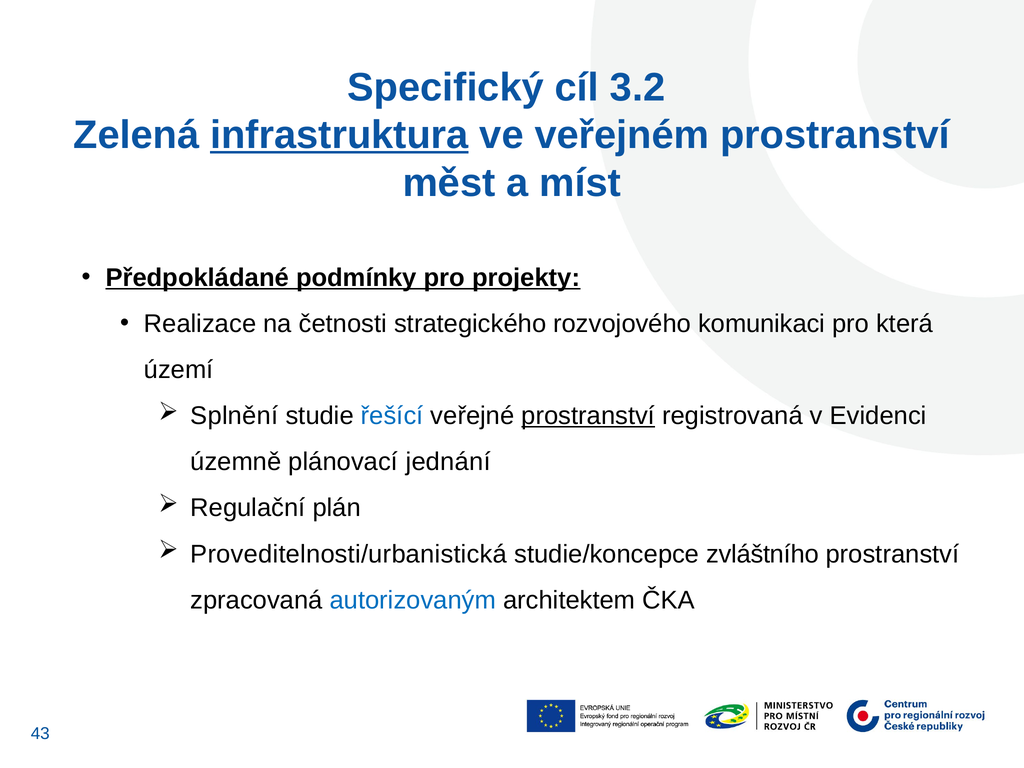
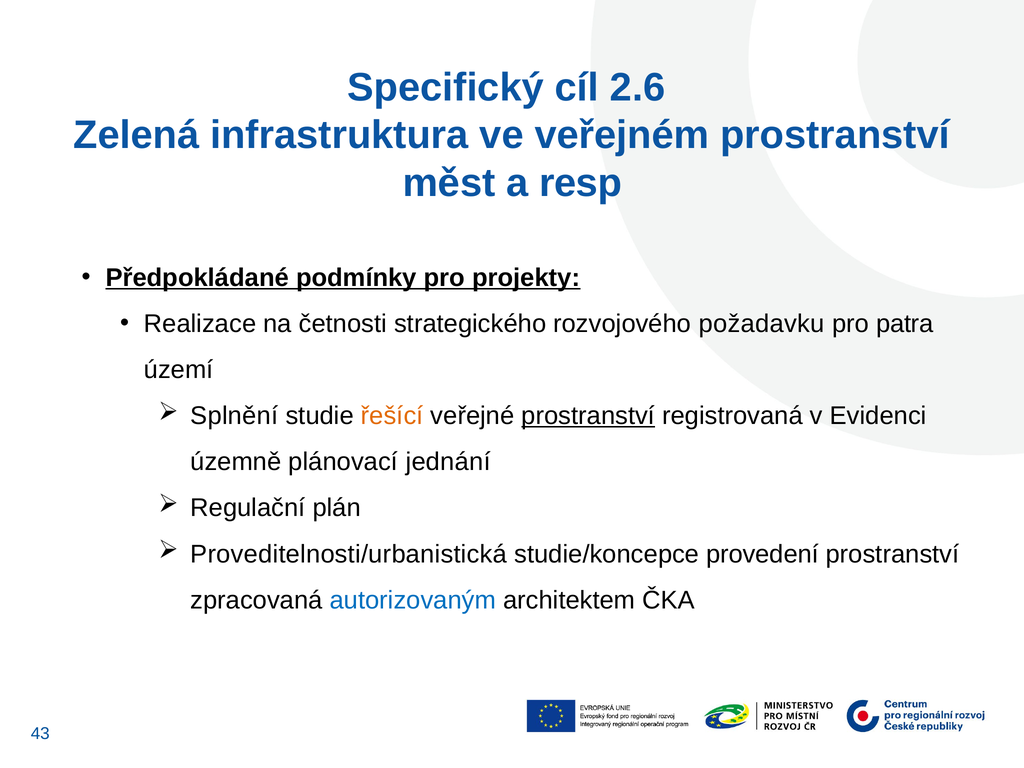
3.2: 3.2 -> 2.6
infrastruktura underline: present -> none
míst: míst -> resp
komunikaci: komunikaci -> požadavku
která: která -> patra
řešící colour: blue -> orange
zvláštního: zvláštního -> provedení
